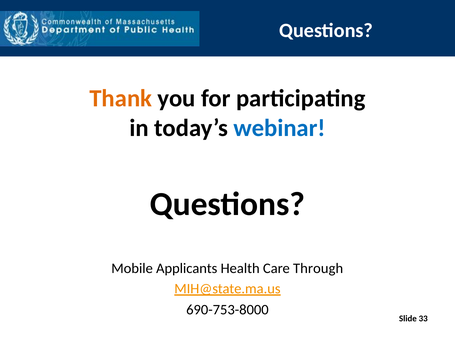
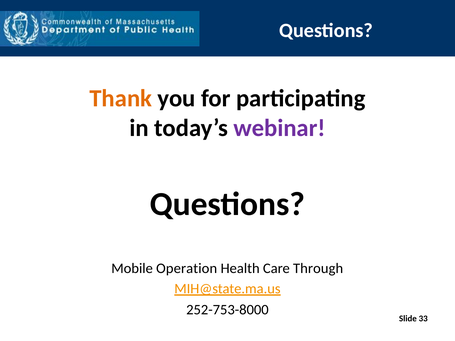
webinar colour: blue -> purple
Applicants: Applicants -> Operation
690-753-8000: 690-753-8000 -> 252-753-8000
